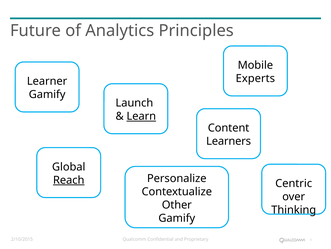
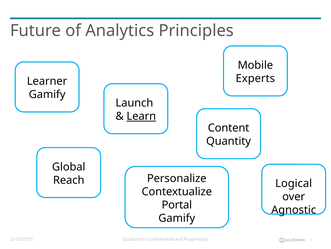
Learners: Learners -> Quantity
Reach underline: present -> none
Centric: Centric -> Logical
Other: Other -> Portal
Thinking: Thinking -> Agnostic
